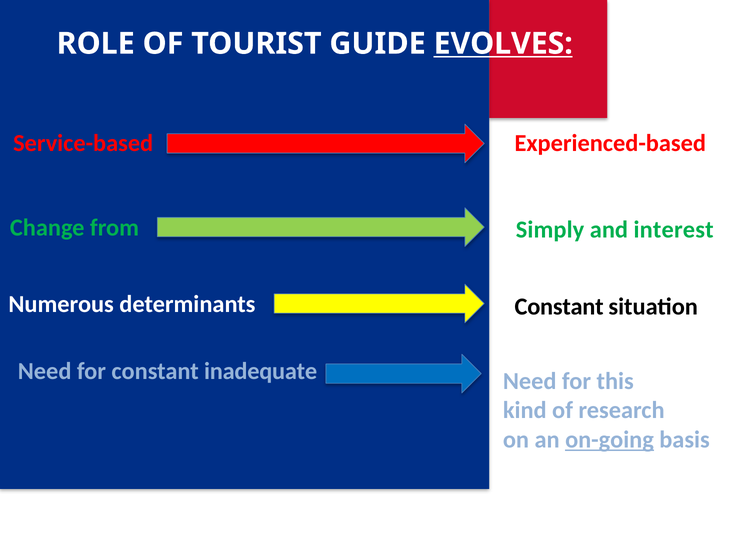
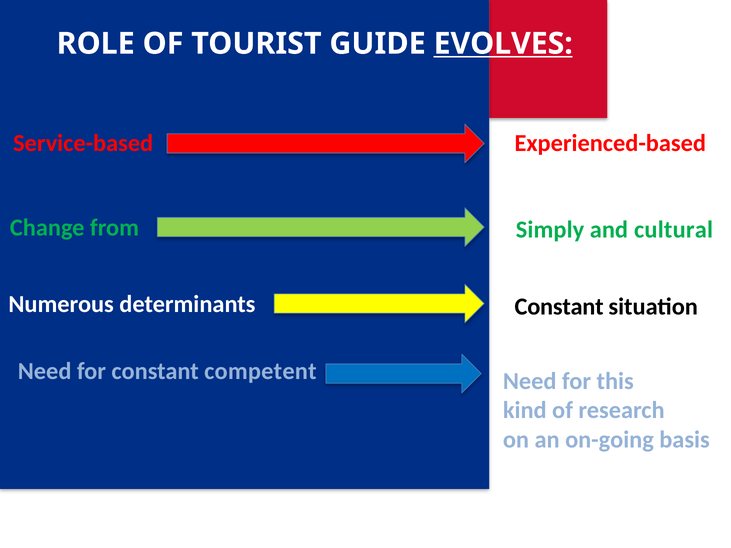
interest: interest -> cultural
inadequate: inadequate -> competent
on-going underline: present -> none
